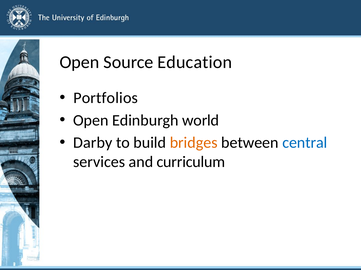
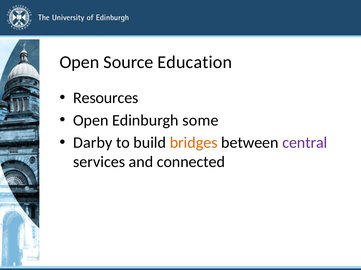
Portfolios: Portfolios -> Resources
world: world -> some
central colour: blue -> purple
curriculum: curriculum -> connected
